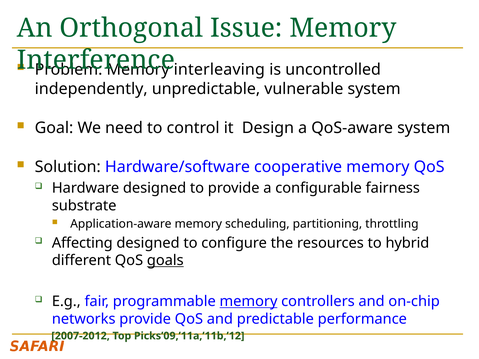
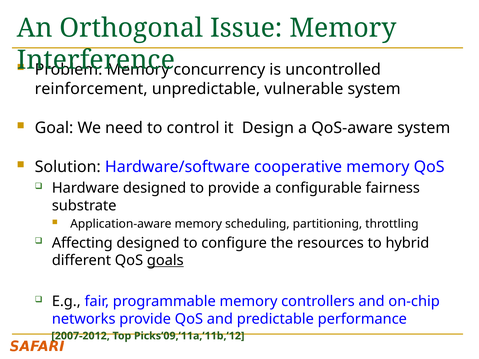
interleaving: interleaving -> concurrency
independently: independently -> reinforcement
memory at (249, 302) underline: present -> none
